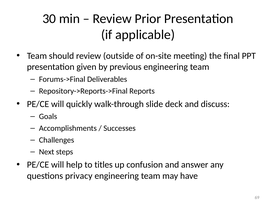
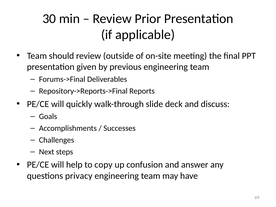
titles: titles -> copy
